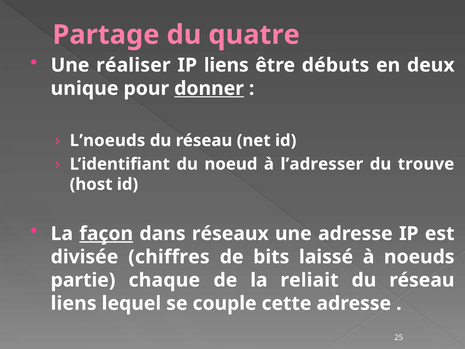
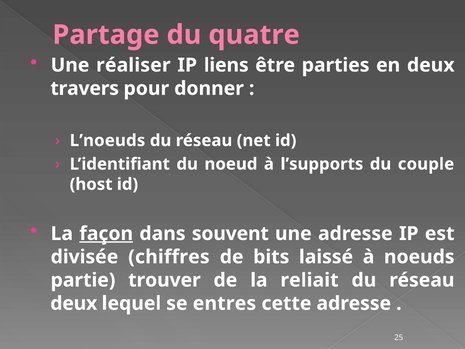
débuts: débuts -> parties
unique: unique -> travers
donner underline: present -> none
l’adresser: l’adresser -> l’supports
trouve: trouve -> couple
réseaux: réseaux -> souvent
chaque: chaque -> trouver
liens at (74, 303): liens -> deux
couple: couple -> entres
